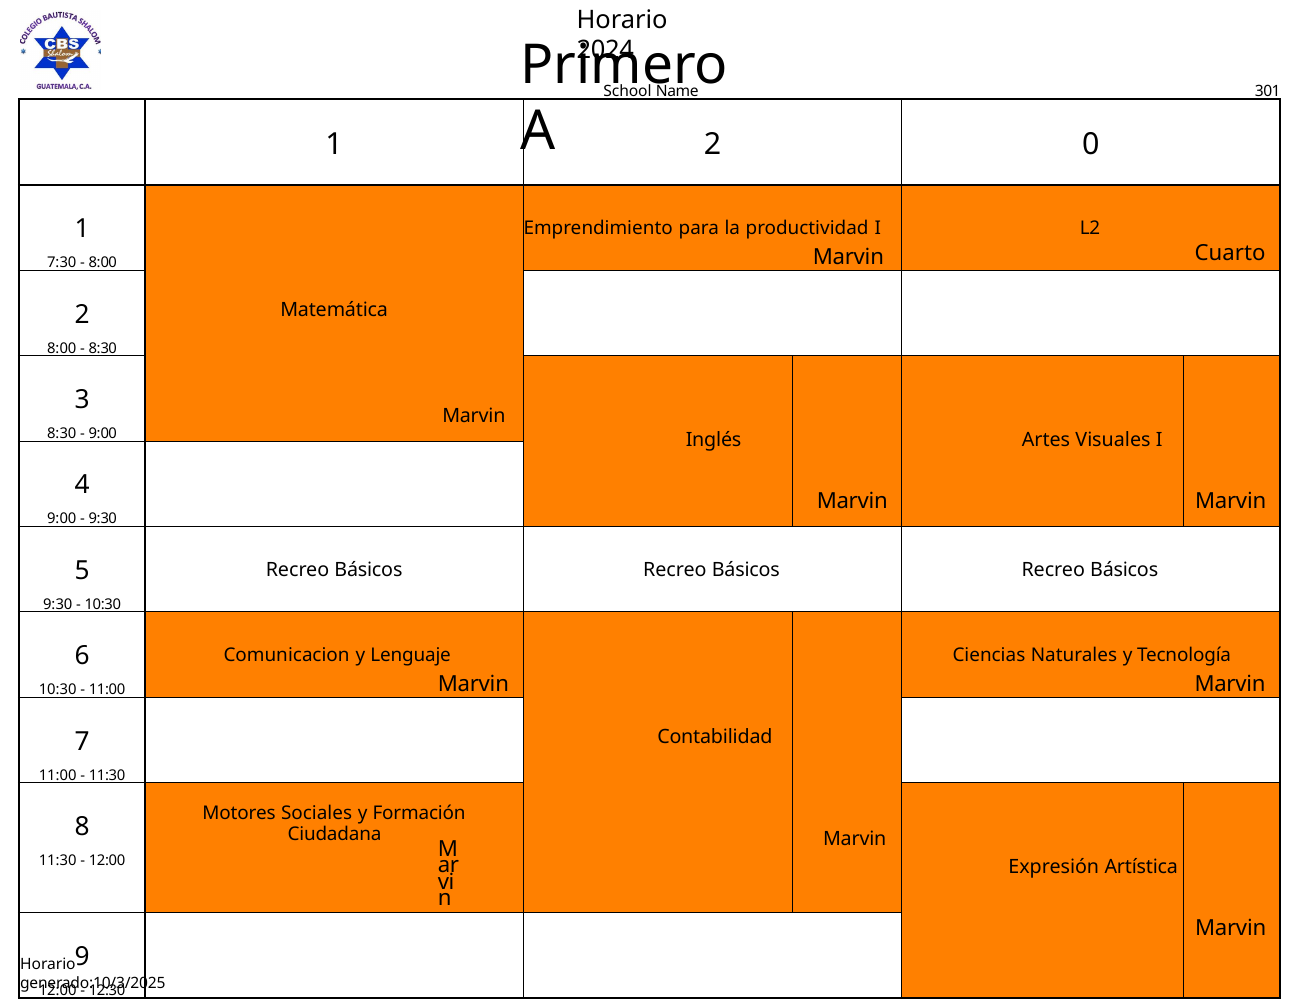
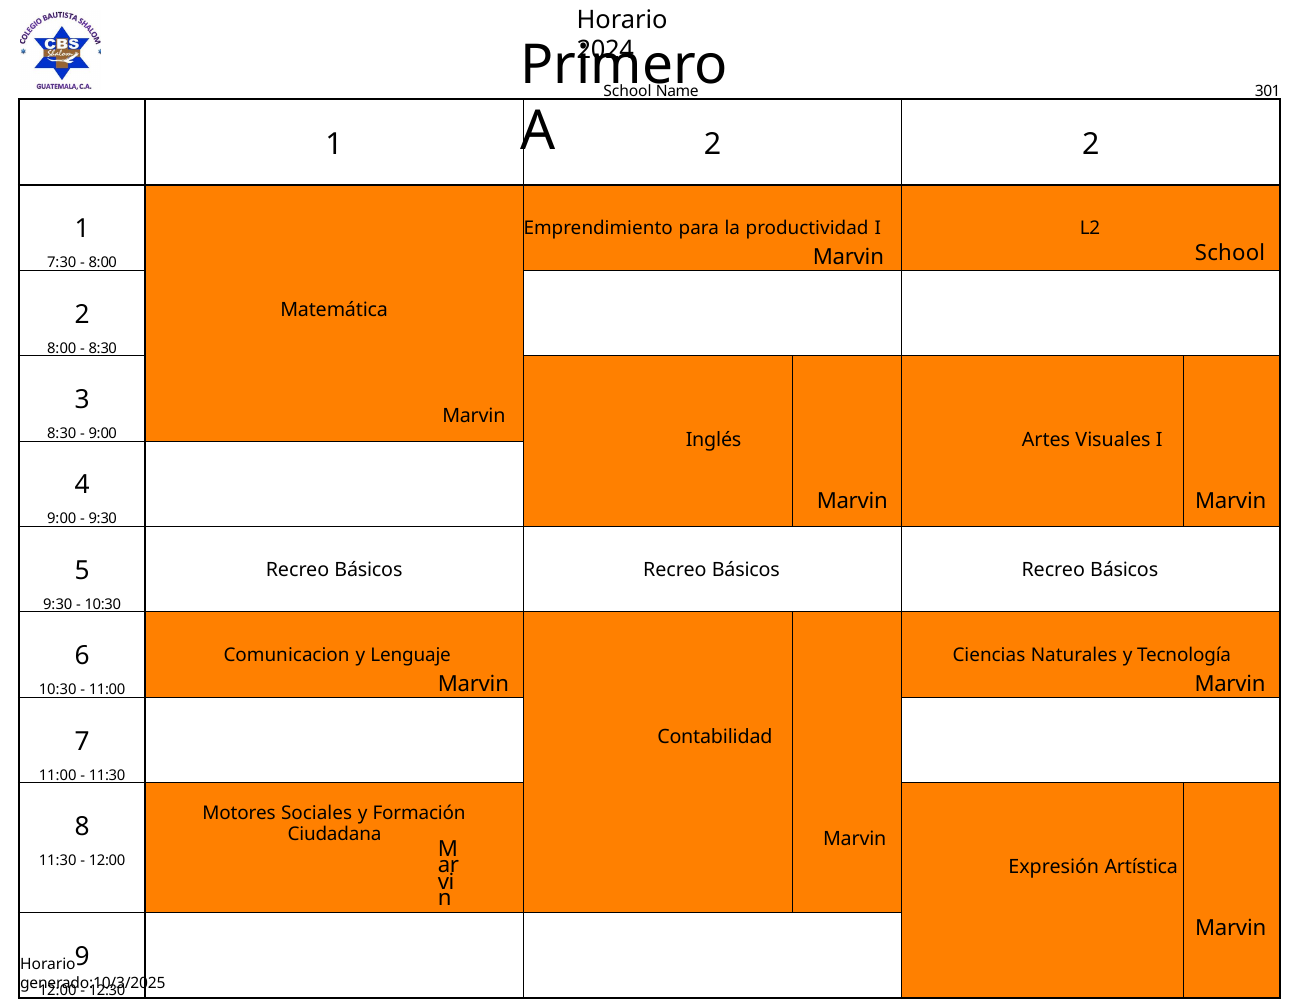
2 0: 0 -> 2
Cuarto at (1230, 253): Cuarto -> School
